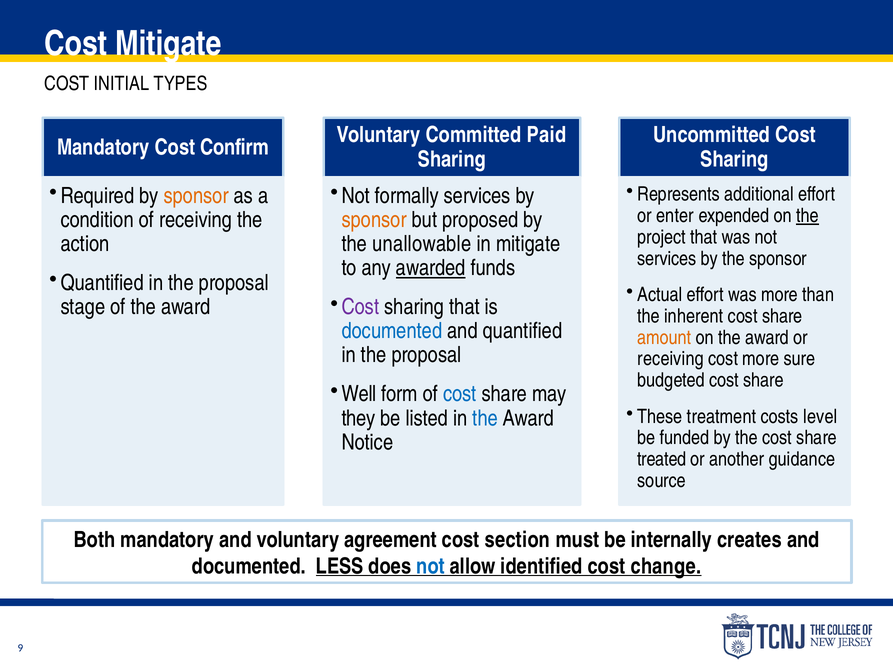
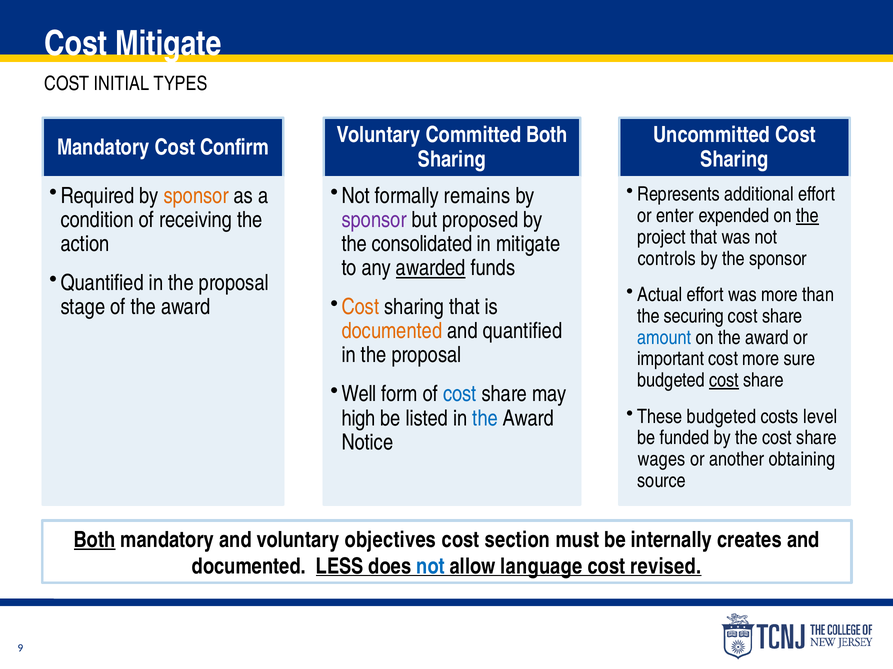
Committed Paid: Paid -> Both
formally services: services -> remains
sponsor at (374, 220) colour: orange -> purple
unallowable: unallowable -> consolidated
services at (667, 259): services -> controls
Cost at (360, 307) colour: purple -> orange
inherent: inherent -> securing
documented at (392, 331) colour: blue -> orange
amount colour: orange -> blue
receiving at (671, 359): receiving -> important
cost at (724, 381) underline: none -> present
These treatment: treatment -> budgeted
they: they -> high
treated: treated -> wages
guidance: guidance -> obtaining
Both at (95, 540) underline: none -> present
agreement: agreement -> objectives
identified: identified -> language
change: change -> revised
